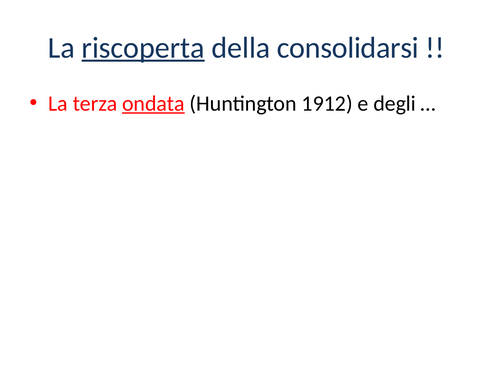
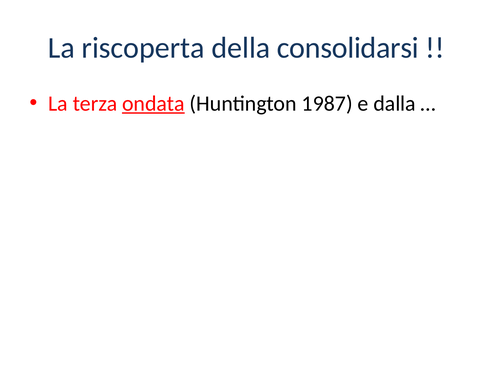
riscoperta underline: present -> none
1912: 1912 -> 1987
degli: degli -> dalla
